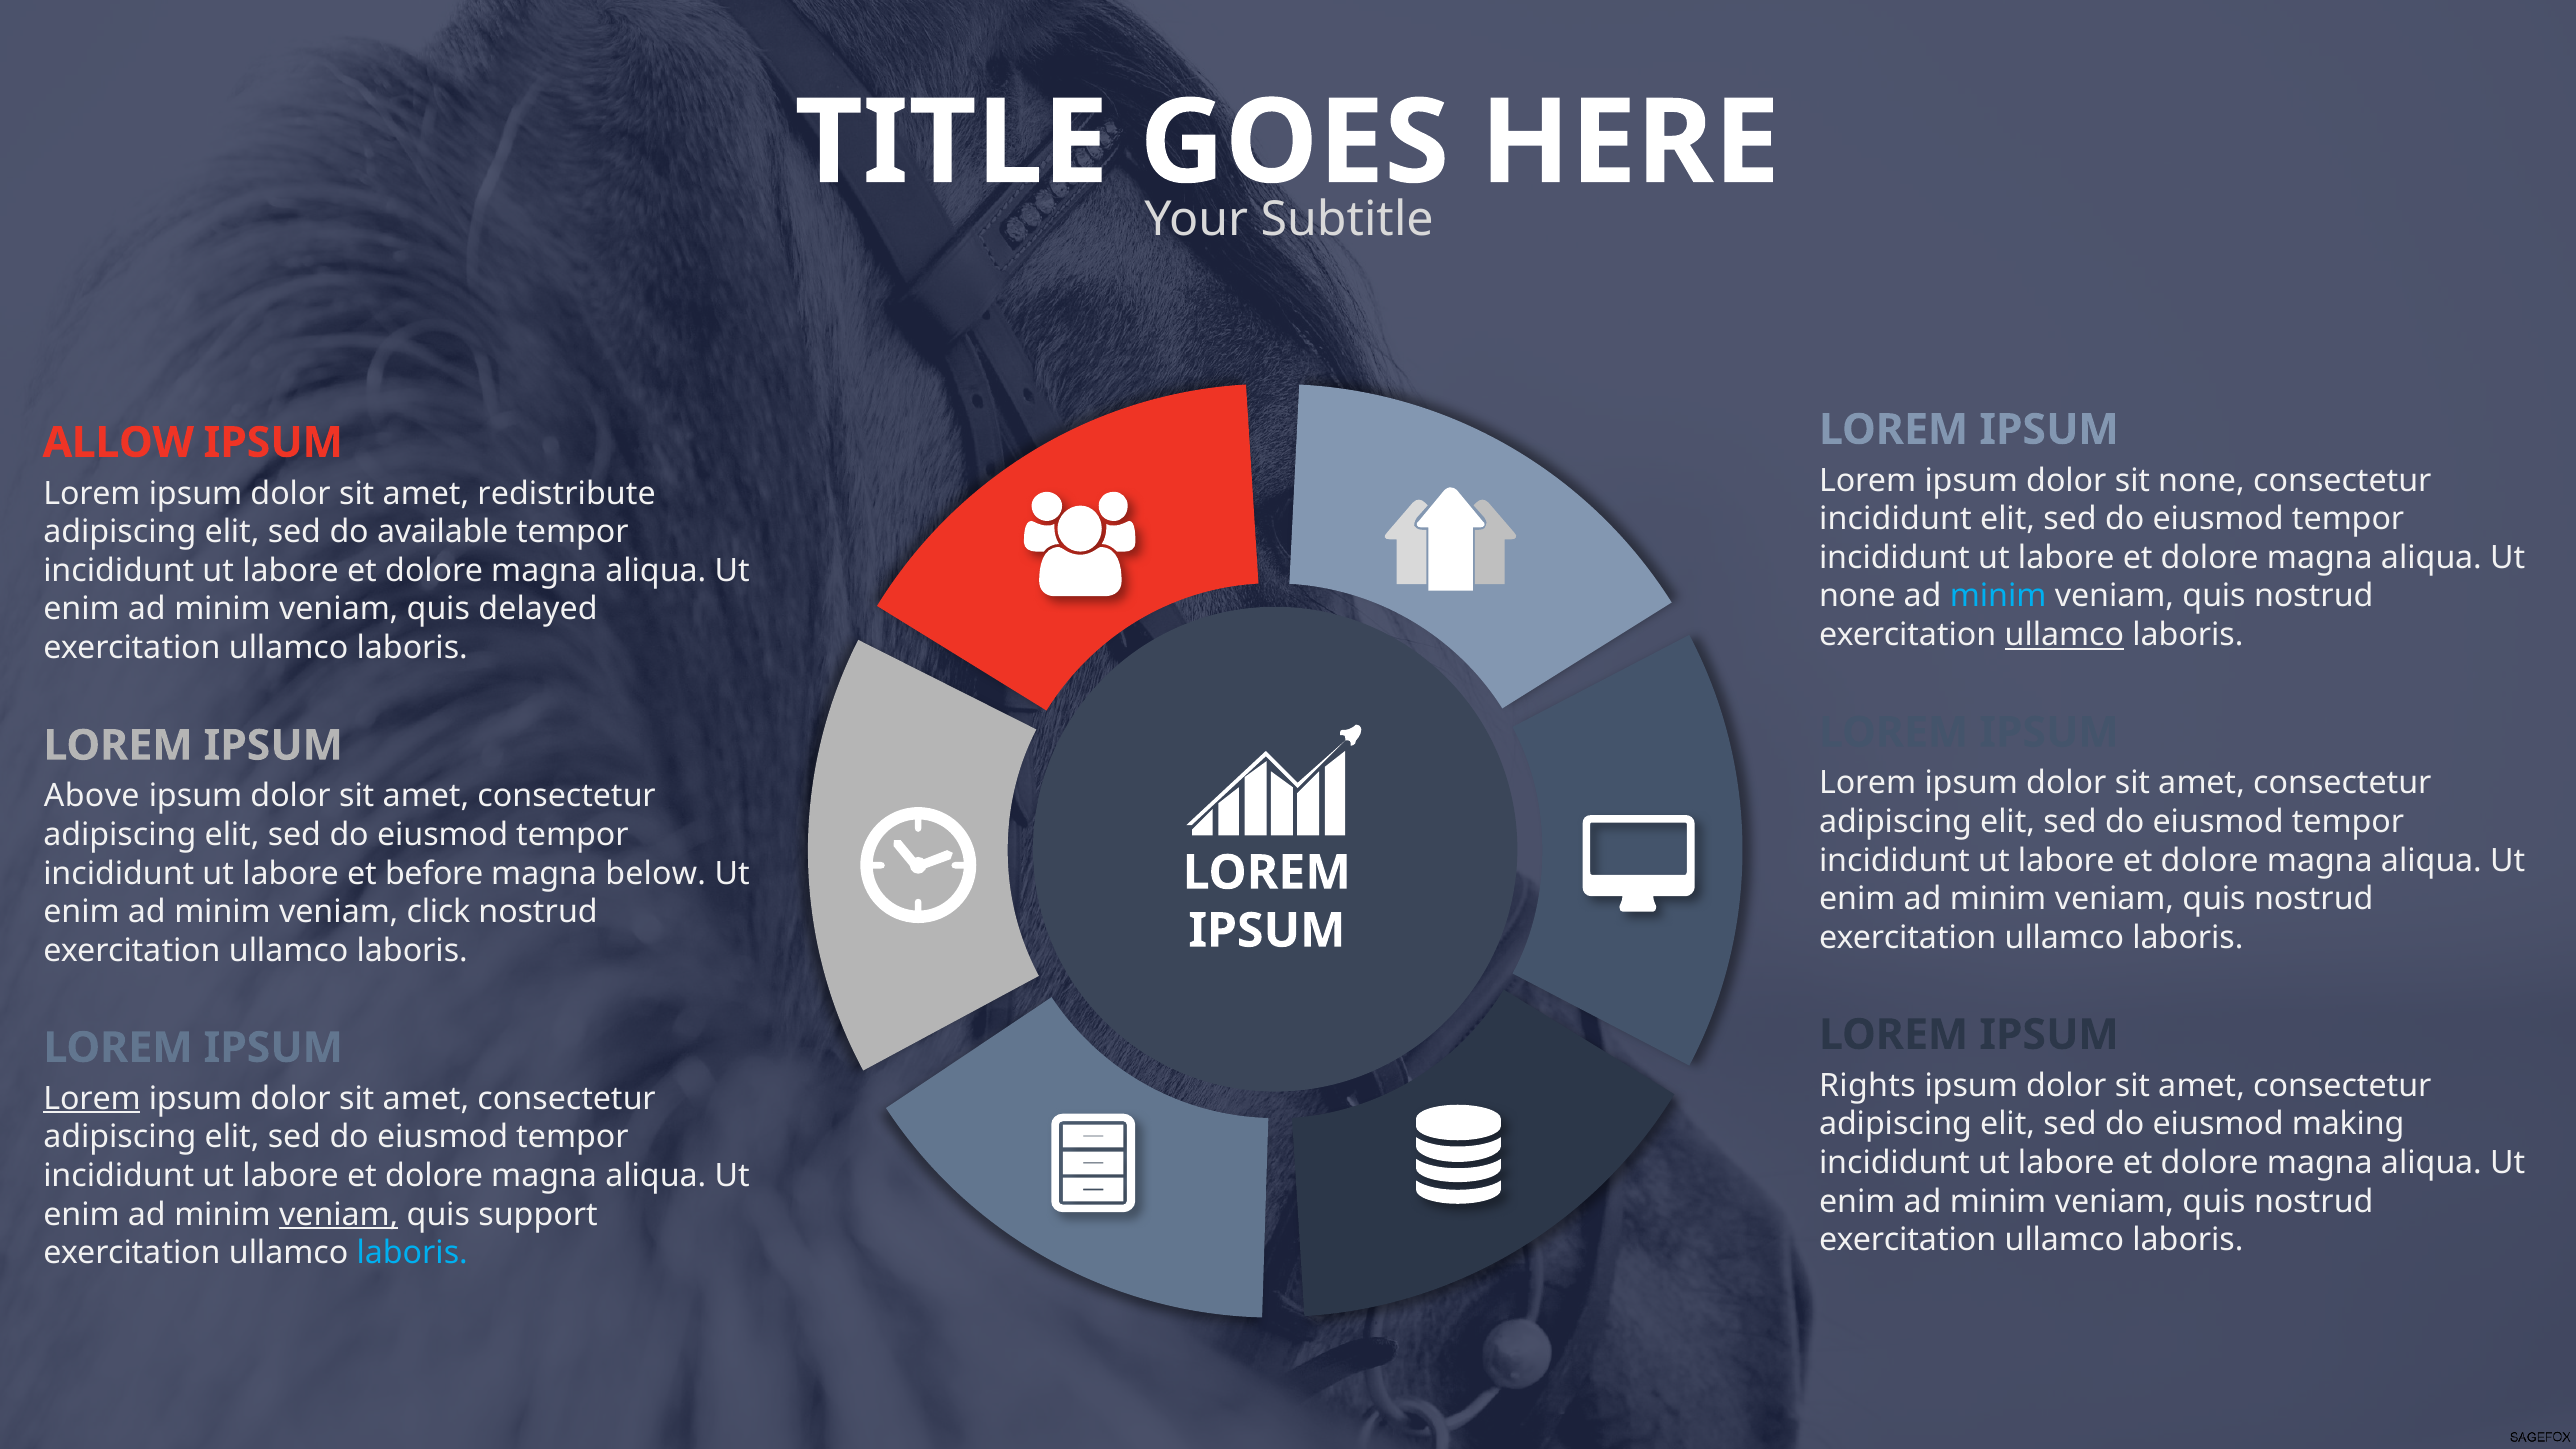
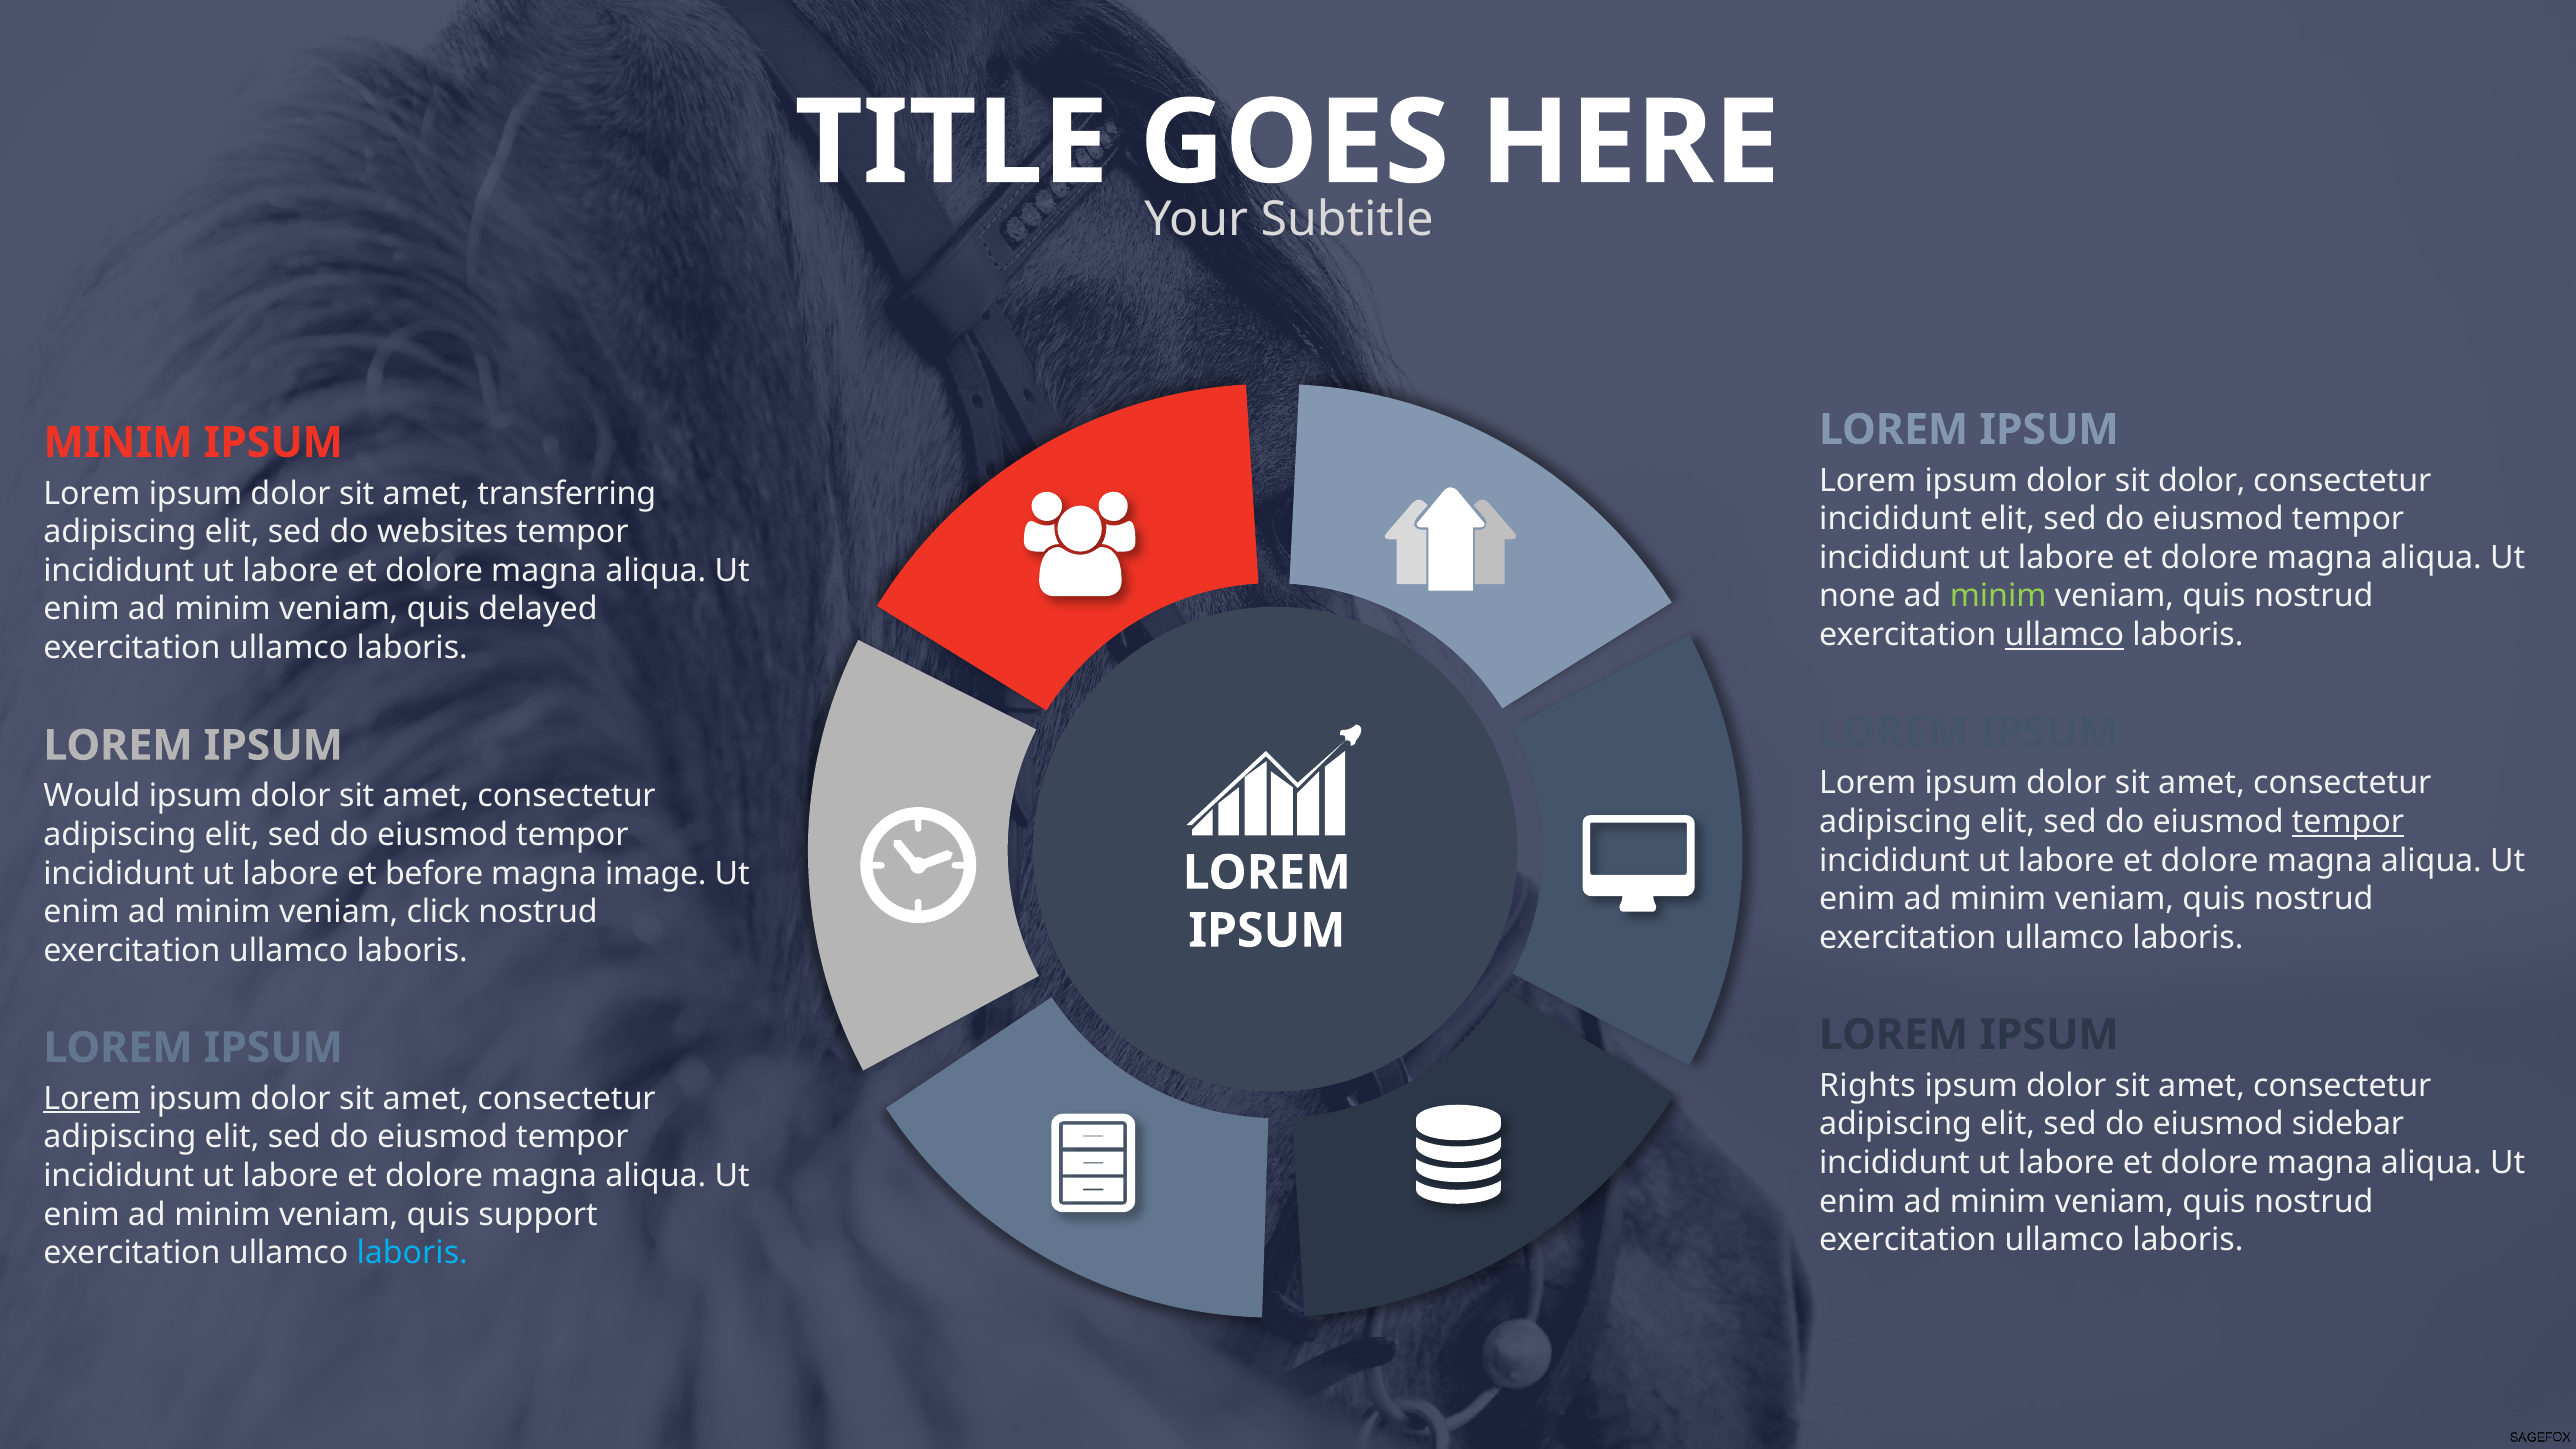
ALLOW at (118, 443): ALLOW -> MINIM
sit none: none -> dolor
redistribute: redistribute -> transferring
available: available -> websites
minim at (1998, 596) colour: light blue -> light green
Above: Above -> Would
tempor at (2348, 822) underline: none -> present
below: below -> image
making: making -> sidebar
veniam at (339, 1214) underline: present -> none
